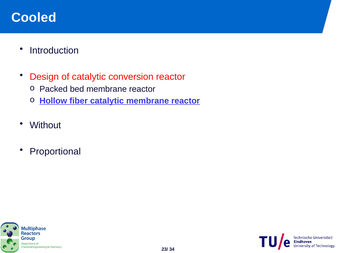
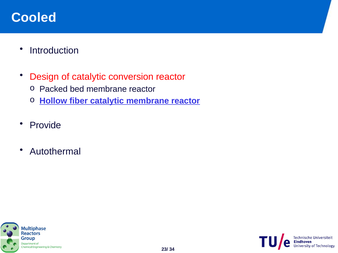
Without: Without -> Provide
Proportional: Proportional -> Autothermal
